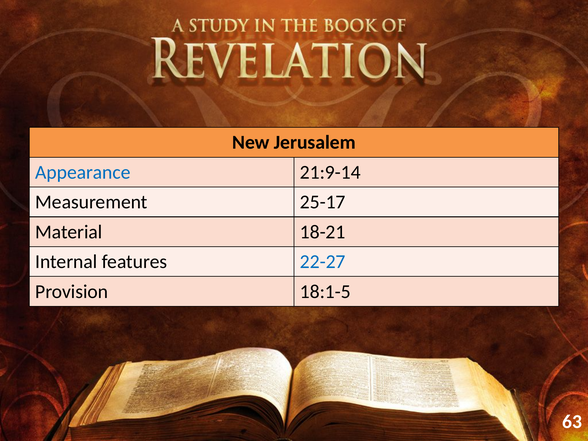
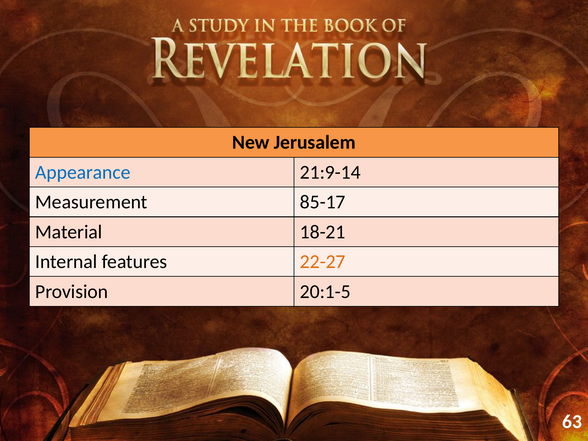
25-17: 25-17 -> 85-17
22-27 colour: blue -> orange
18:1-5: 18:1-5 -> 20:1-5
